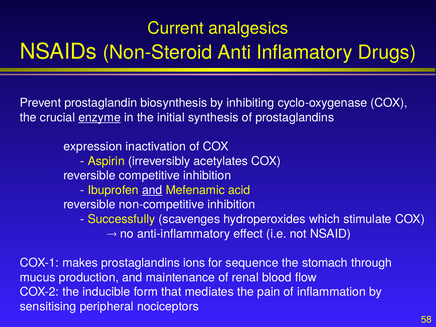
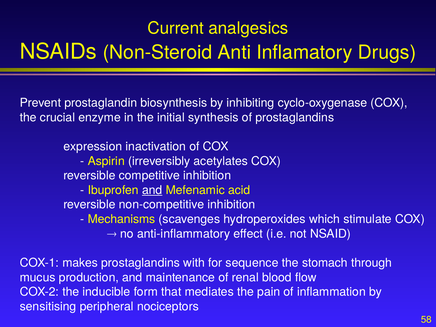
enzyme underline: present -> none
Successfully: Successfully -> Mechanisms
ions: ions -> with
